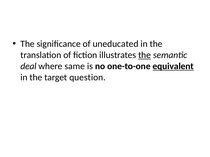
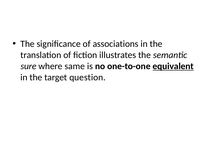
uneducated: uneducated -> associations
the at (145, 55) underline: present -> none
deal: deal -> sure
